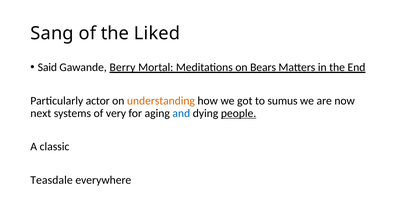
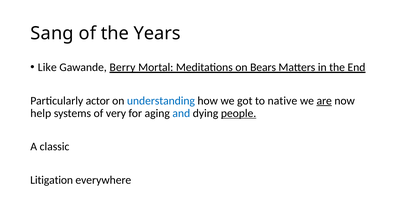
Liked: Liked -> Years
Said: Said -> Like
understanding colour: orange -> blue
sumus: sumus -> native
are underline: none -> present
next: next -> help
Teasdale: Teasdale -> Litigation
